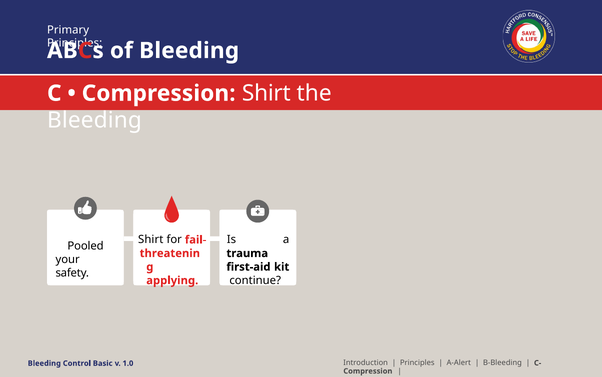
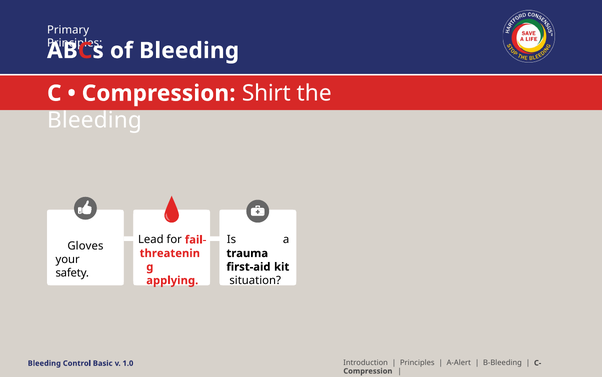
Shirt at (151, 239): Shirt -> Lead
Pooled: Pooled -> Gloves
continue: continue -> situation
